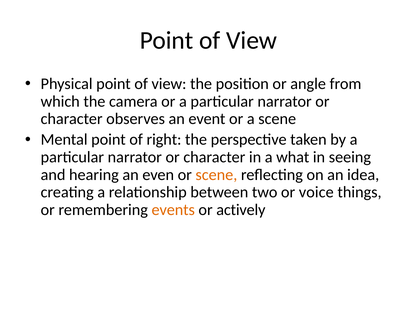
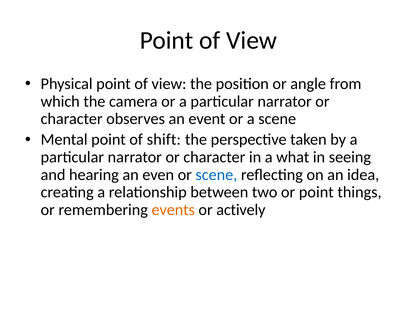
right: right -> shift
scene at (216, 175) colour: orange -> blue
or voice: voice -> point
